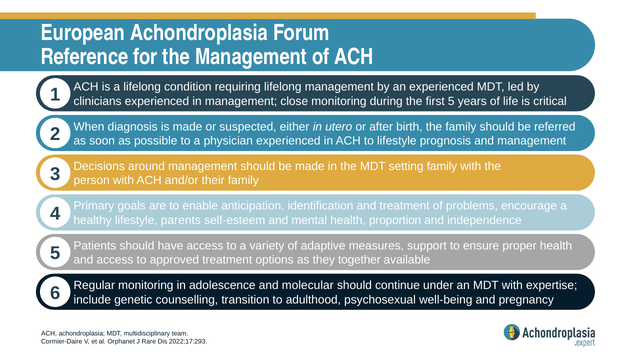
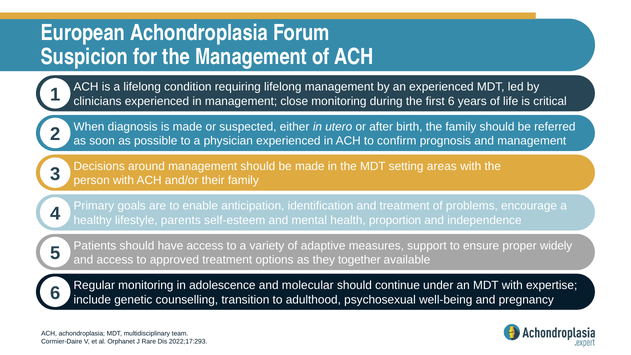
Reference: Reference -> Suspicion
first 5: 5 -> 6
to lifestyle: lifestyle -> confirm
setting family: family -> areas
proper health: health -> widely
